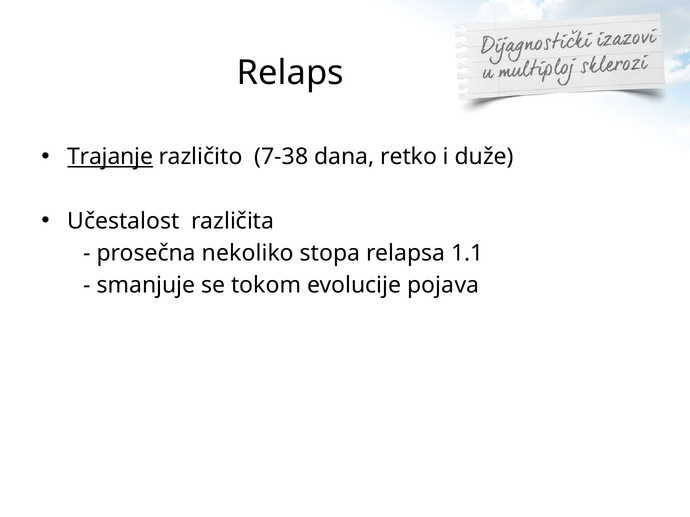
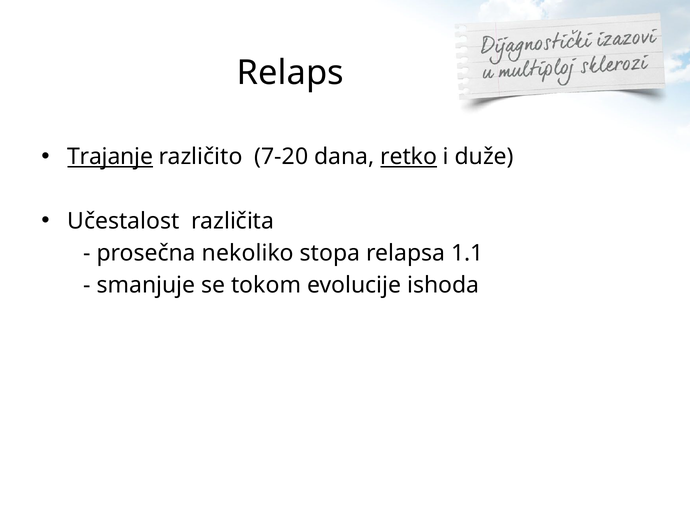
7-38: 7-38 -> 7-20
retko underline: none -> present
pojava: pojava -> ishoda
